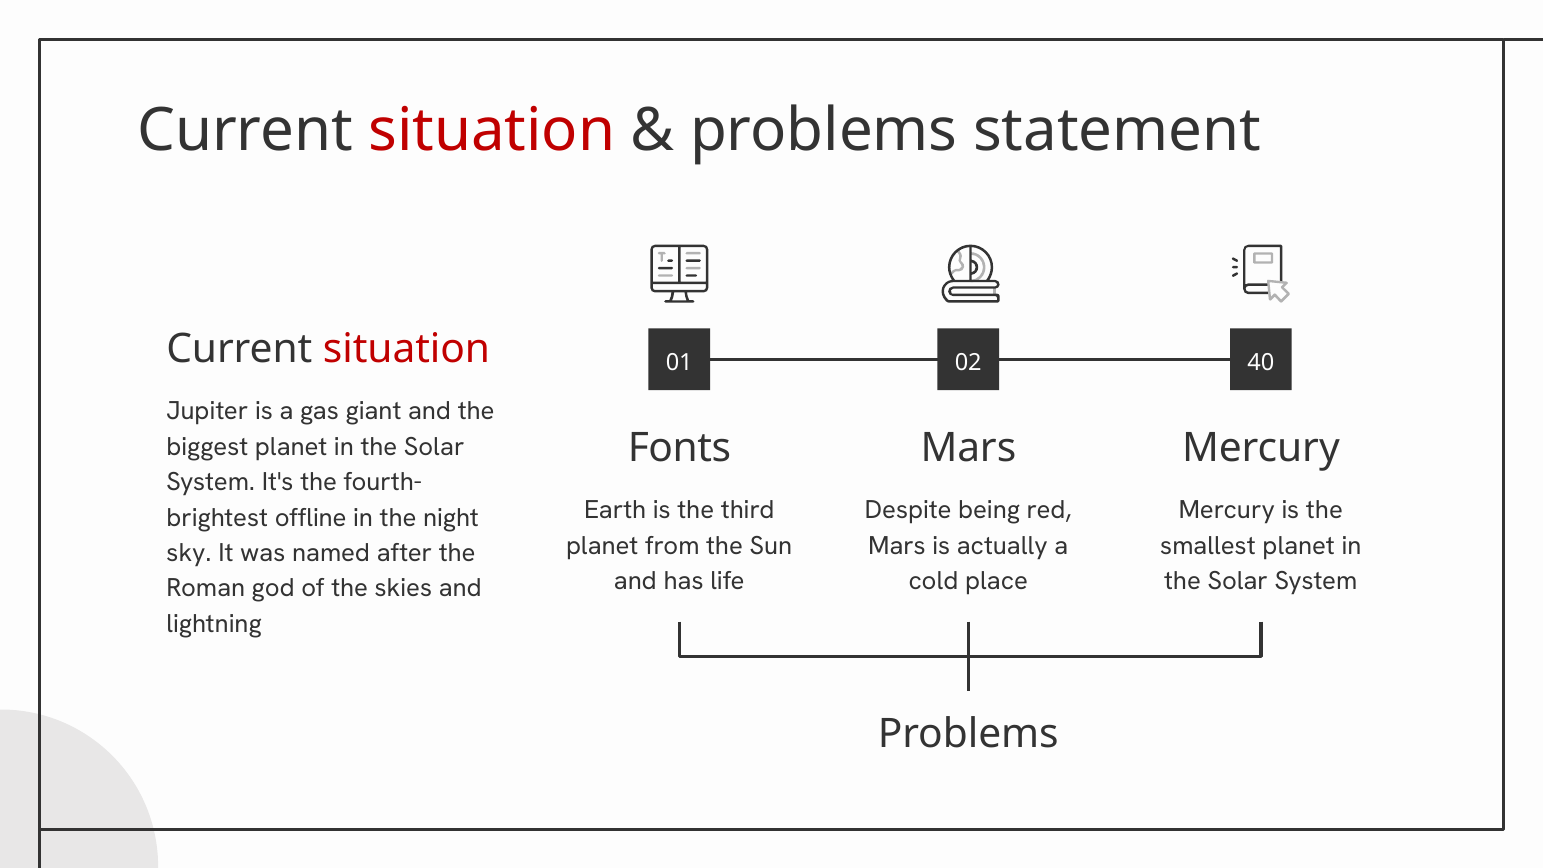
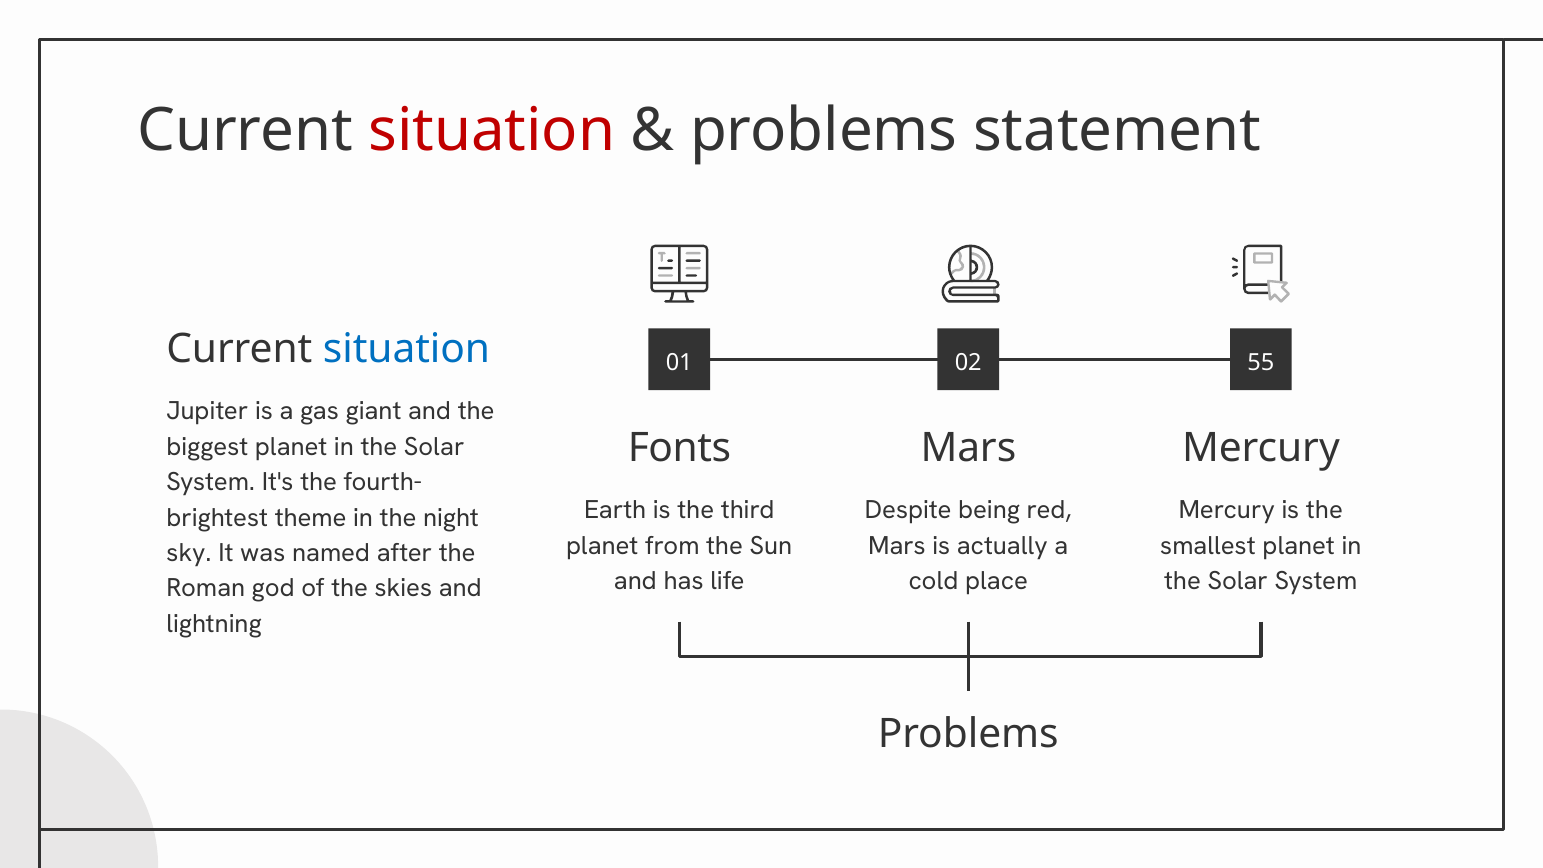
situation at (406, 349) colour: red -> blue
40: 40 -> 55
offline: offline -> theme
